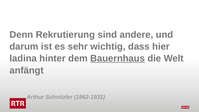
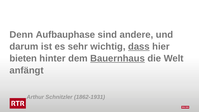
Rekrutierung: Rekrutierung -> Aufbauphase
dass underline: none -> present
ladina: ladina -> bieten
